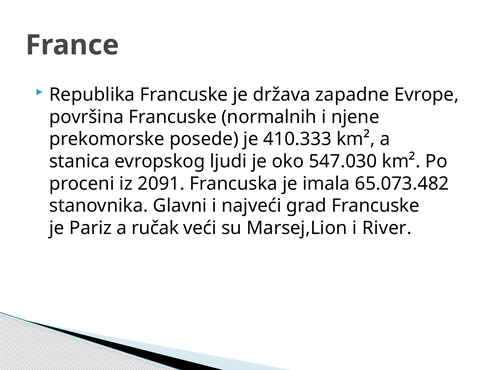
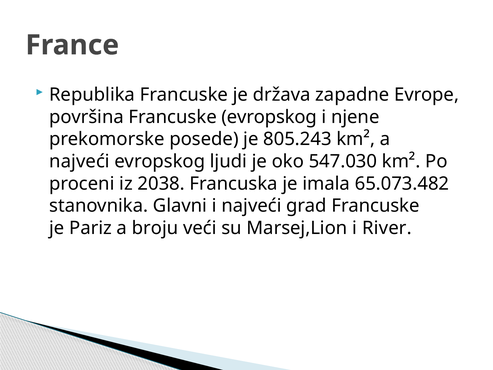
Francuske normalnih: normalnih -> evropskog
410.333: 410.333 -> 805.243
stanica at (80, 161): stanica -> najveći
2091: 2091 -> 2038
ručak: ručak -> broju
